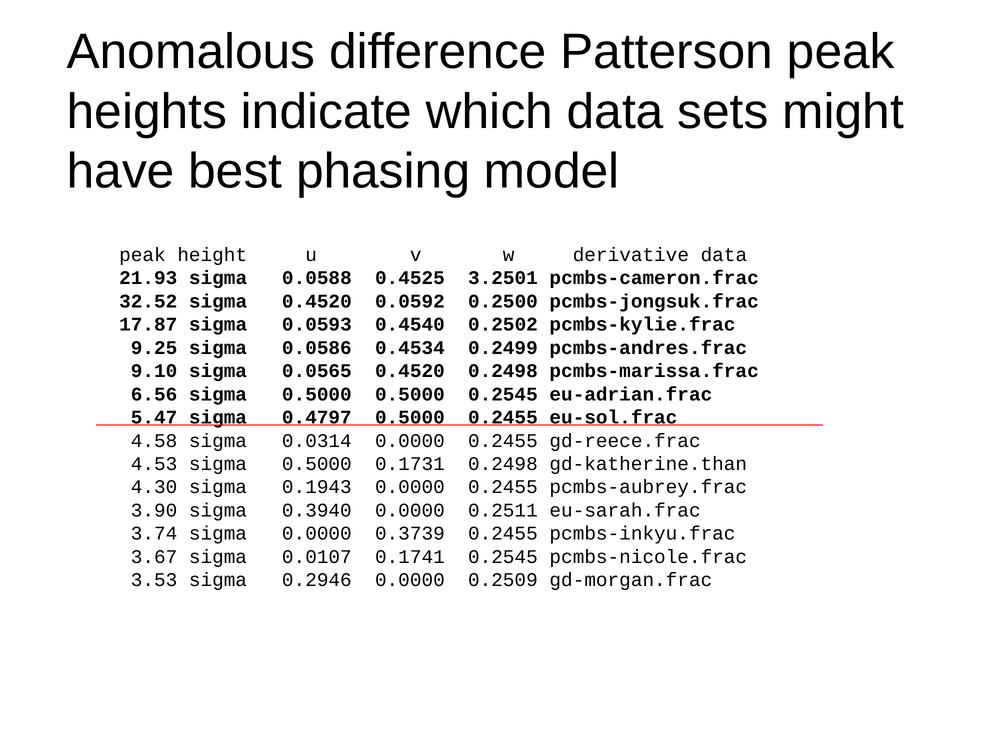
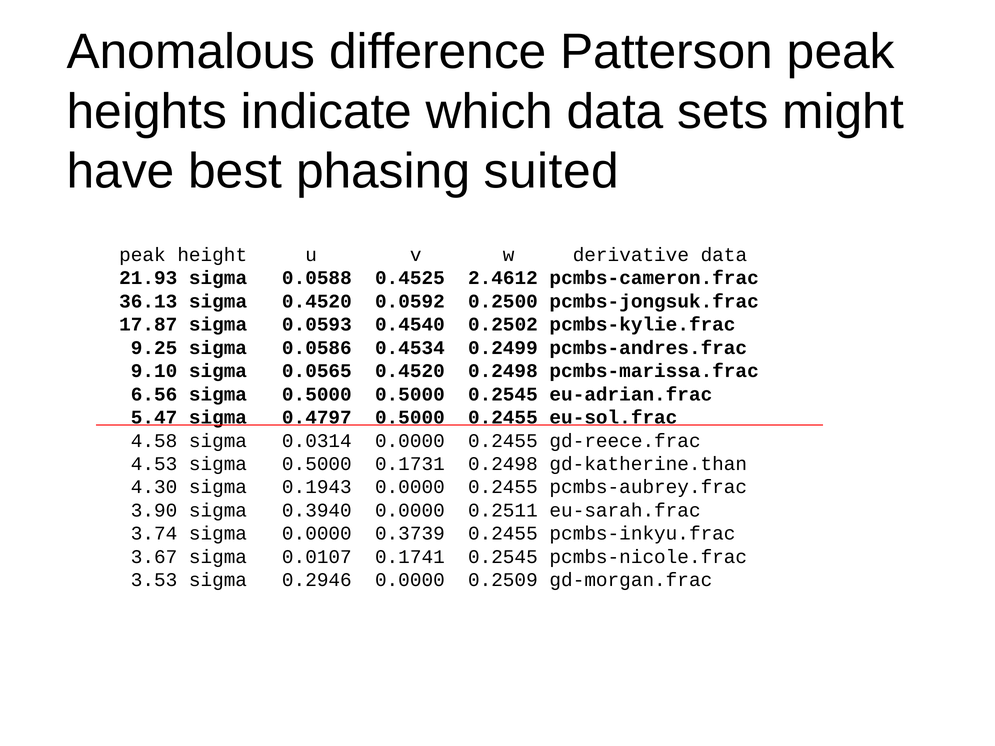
model: model -> suited
3.2501: 3.2501 -> 2.4612
32.52: 32.52 -> 36.13
